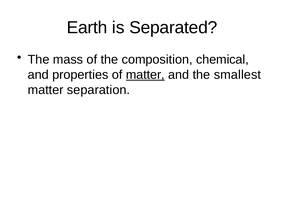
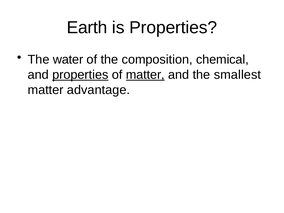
is Separated: Separated -> Properties
mass: mass -> water
properties at (80, 75) underline: none -> present
separation: separation -> advantage
